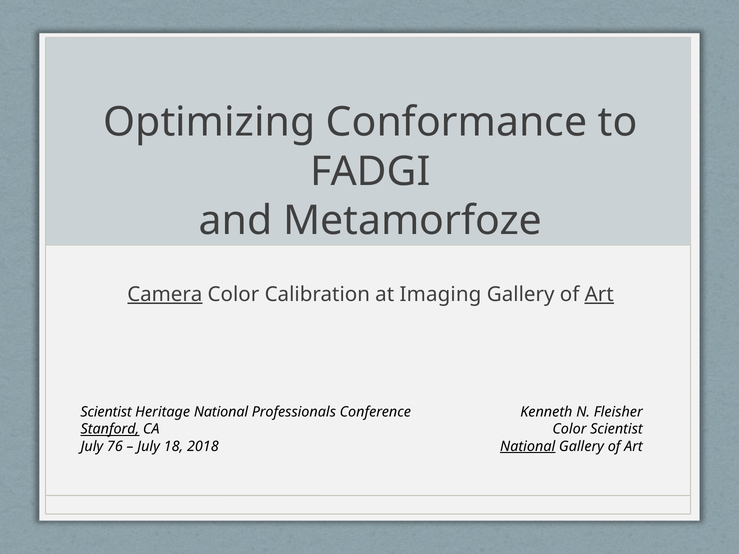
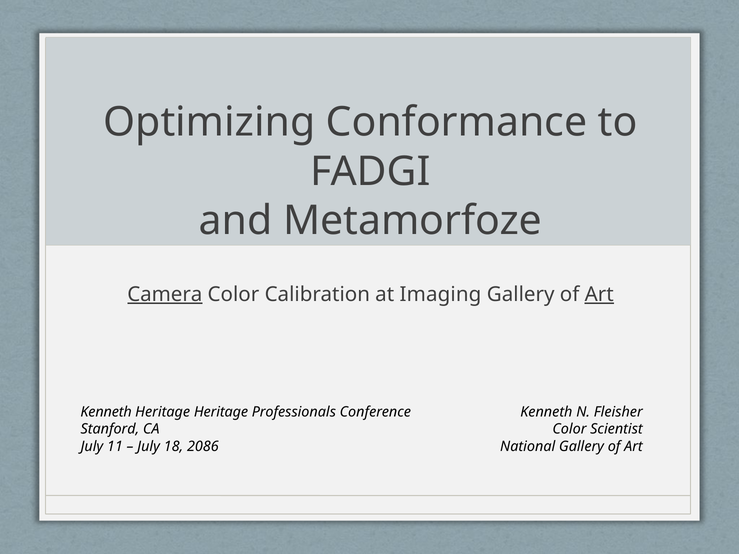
Scientist at (106, 412): Scientist -> Kenneth
Heritage National: National -> Heritage
Stanford underline: present -> none
National at (528, 447) underline: present -> none
76: 76 -> 11
2018: 2018 -> 2086
